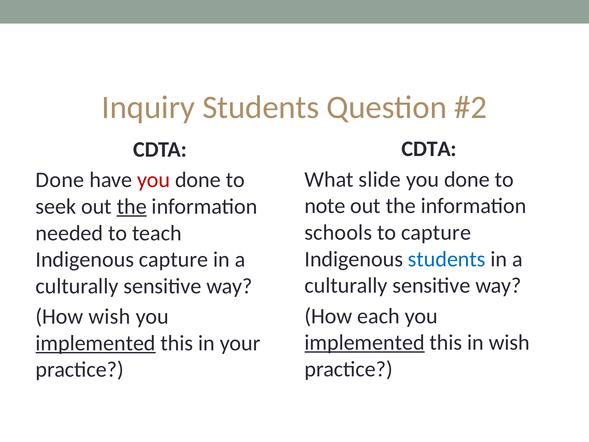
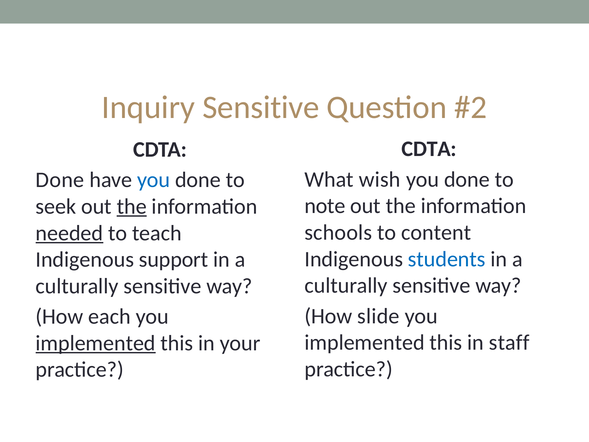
Inquiry Students: Students -> Sensitive
slide: slide -> wish
you at (154, 180) colour: red -> blue
to capture: capture -> content
needed underline: none -> present
Indigenous capture: capture -> support
each: each -> slide
How wish: wish -> each
implemented at (365, 342) underline: present -> none
in wish: wish -> staff
